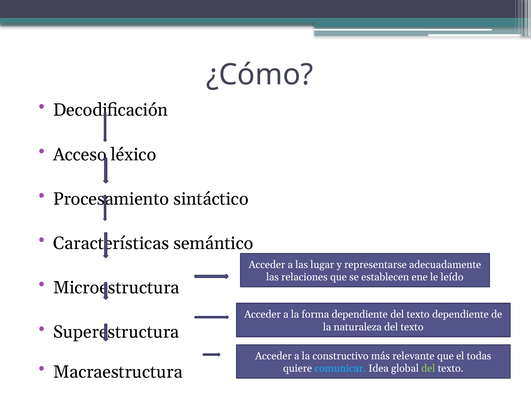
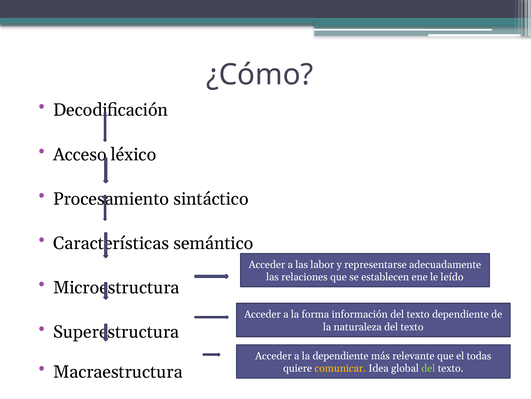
lugar: lugar -> labor
forma dependiente: dependiente -> información
la constructivo: constructivo -> dependiente
comunicar colour: light blue -> yellow
